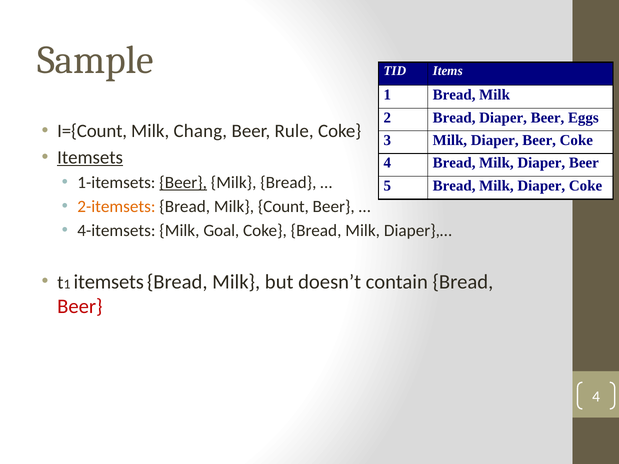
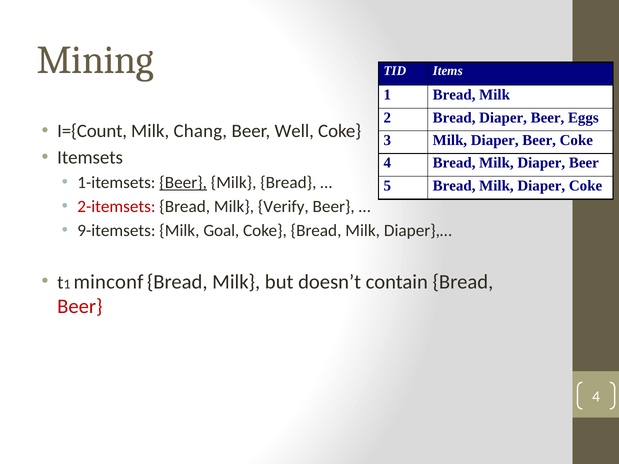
Sample: Sample -> Mining
Rule: Rule -> Well
Itemsets at (90, 158) underline: present -> none
2-itemsets colour: orange -> red
Count: Count -> Verify
4-itemsets: 4-itemsets -> 9-itemsets
itemsets at (109, 282): itemsets -> minconf
